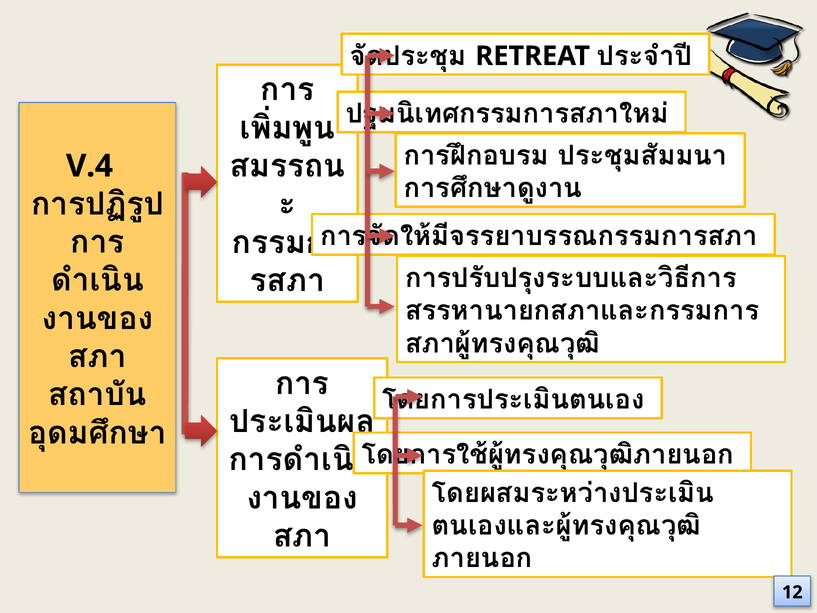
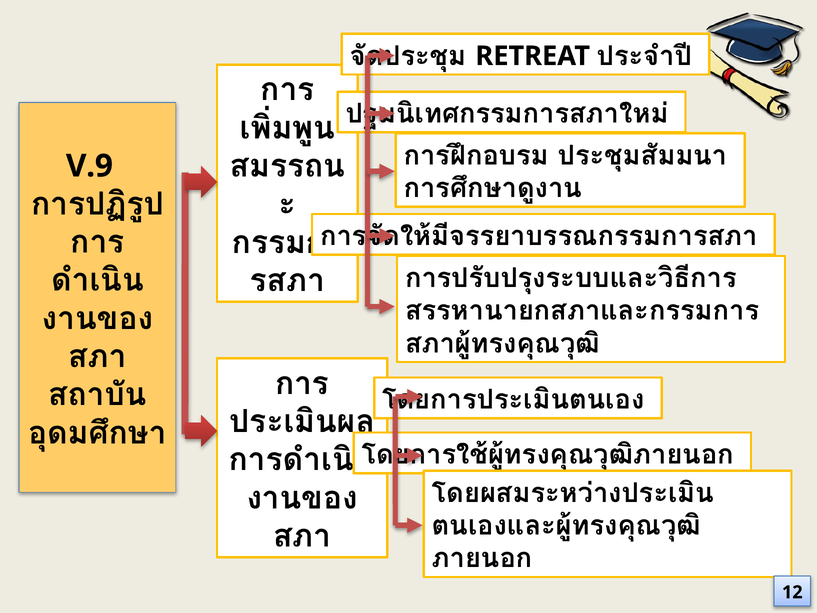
V.4: V.4 -> V.9
